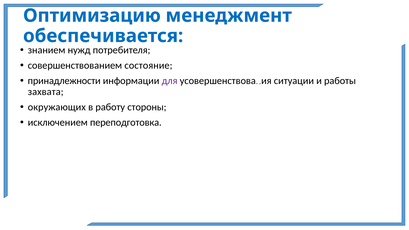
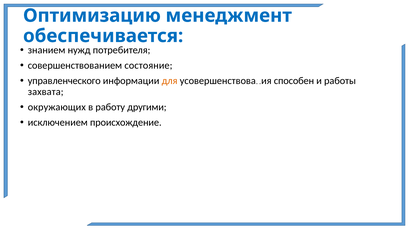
принадлежности: принадлежности -> управленческого
для colour: purple -> orange
ситуации: ситуации -> способен
стороны: стороны -> другими
переподготовка: переподготовка -> происхождение
